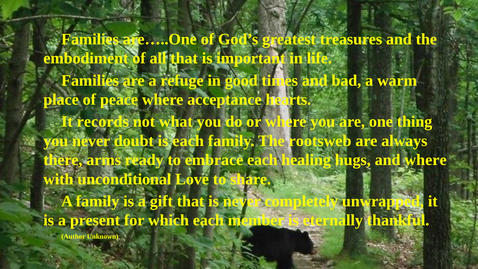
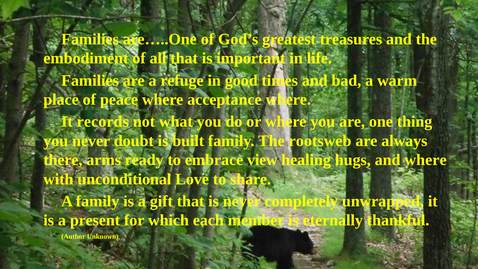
acceptance hearts: hearts -> where
is each: each -> built
embrace each: each -> view
